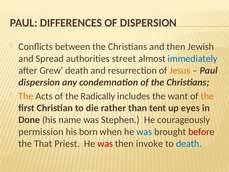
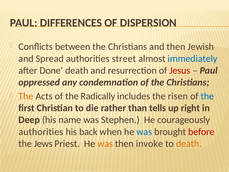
Grew: Grew -> Done
Jesus colour: orange -> red
dispersion at (39, 82): dispersion -> oppressed
want: want -> risen
the at (207, 96) colour: orange -> blue
tent: tent -> tells
eyes: eyes -> right
Done: Done -> Deep
permission at (41, 132): permission -> authorities
born: born -> back
That: That -> Jews
was at (105, 143) colour: red -> orange
death at (189, 143) colour: blue -> orange
